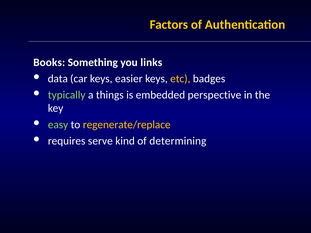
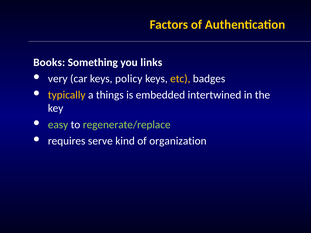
data: data -> very
easier: easier -> policy
typically colour: light green -> yellow
perspective: perspective -> intertwined
regenerate/replace colour: yellow -> light green
determining: determining -> organization
